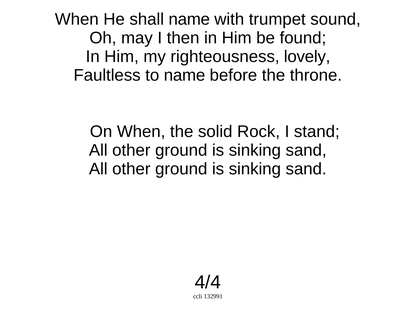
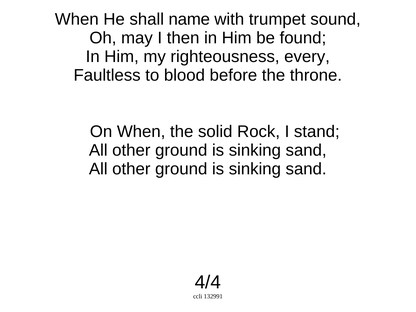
lovely: lovely -> every
to name: name -> blood
